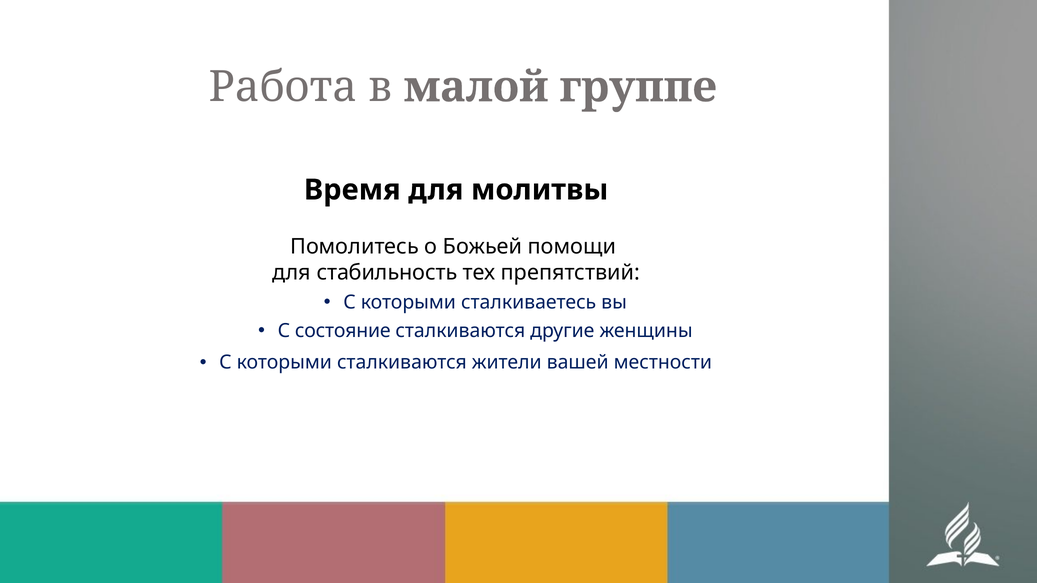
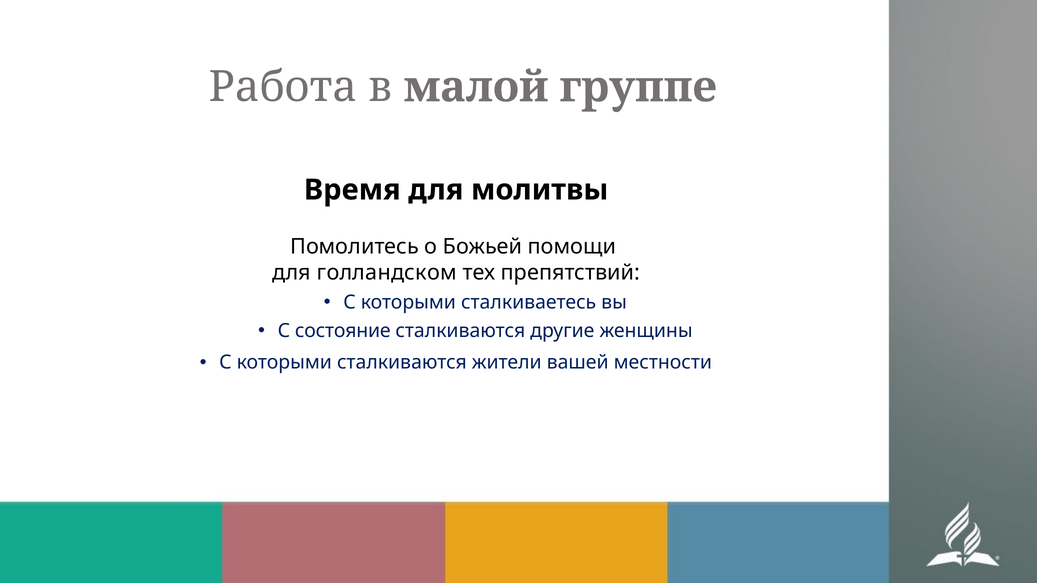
стабильность: стабильность -> голландском
